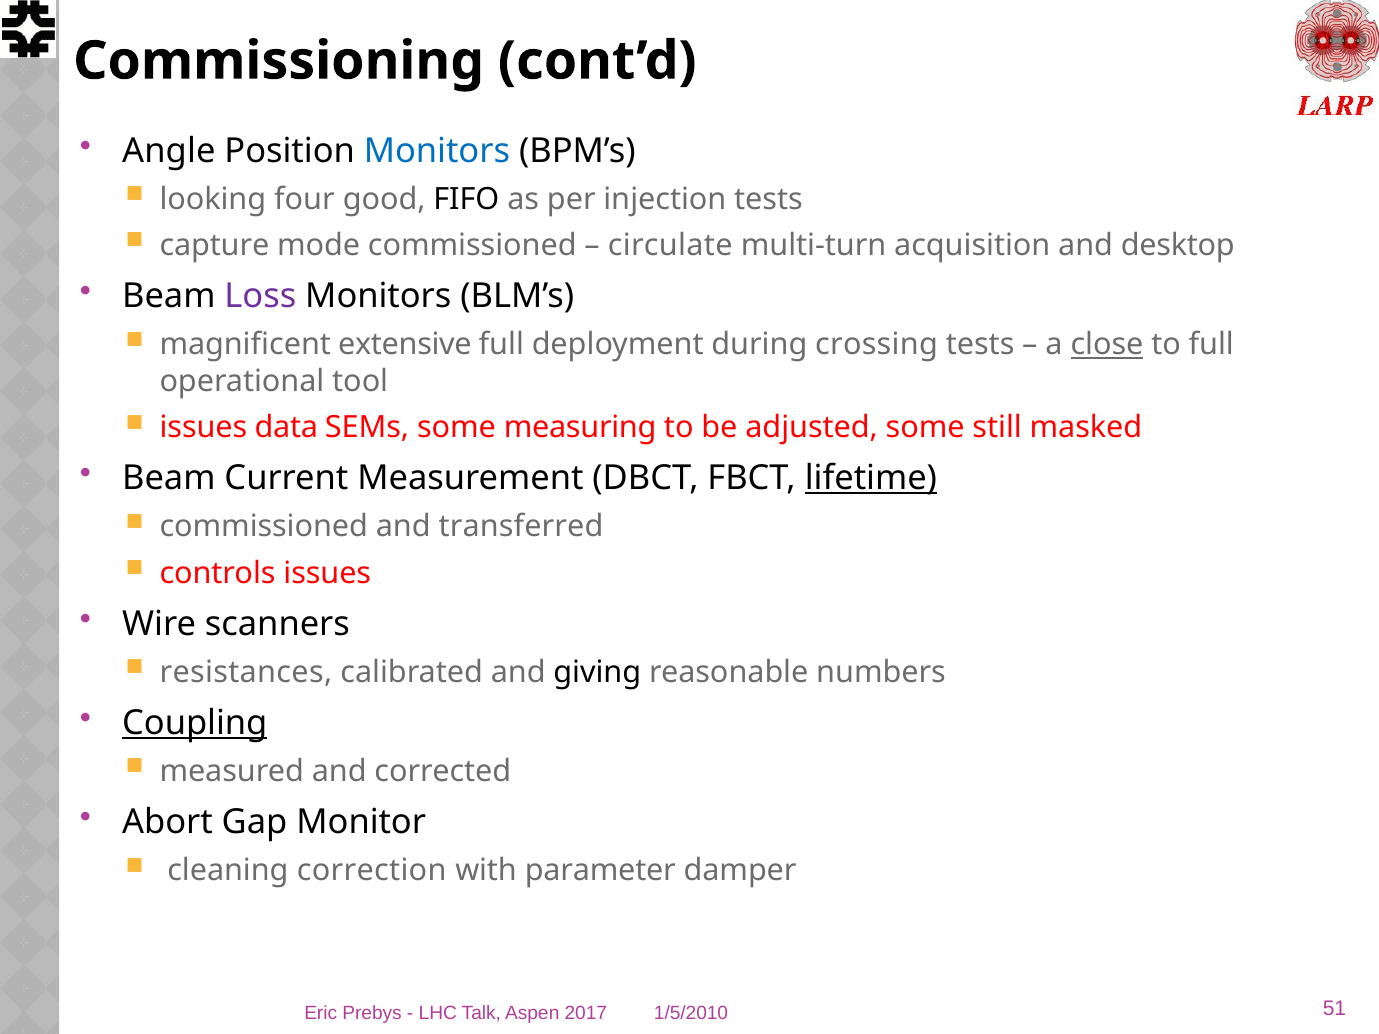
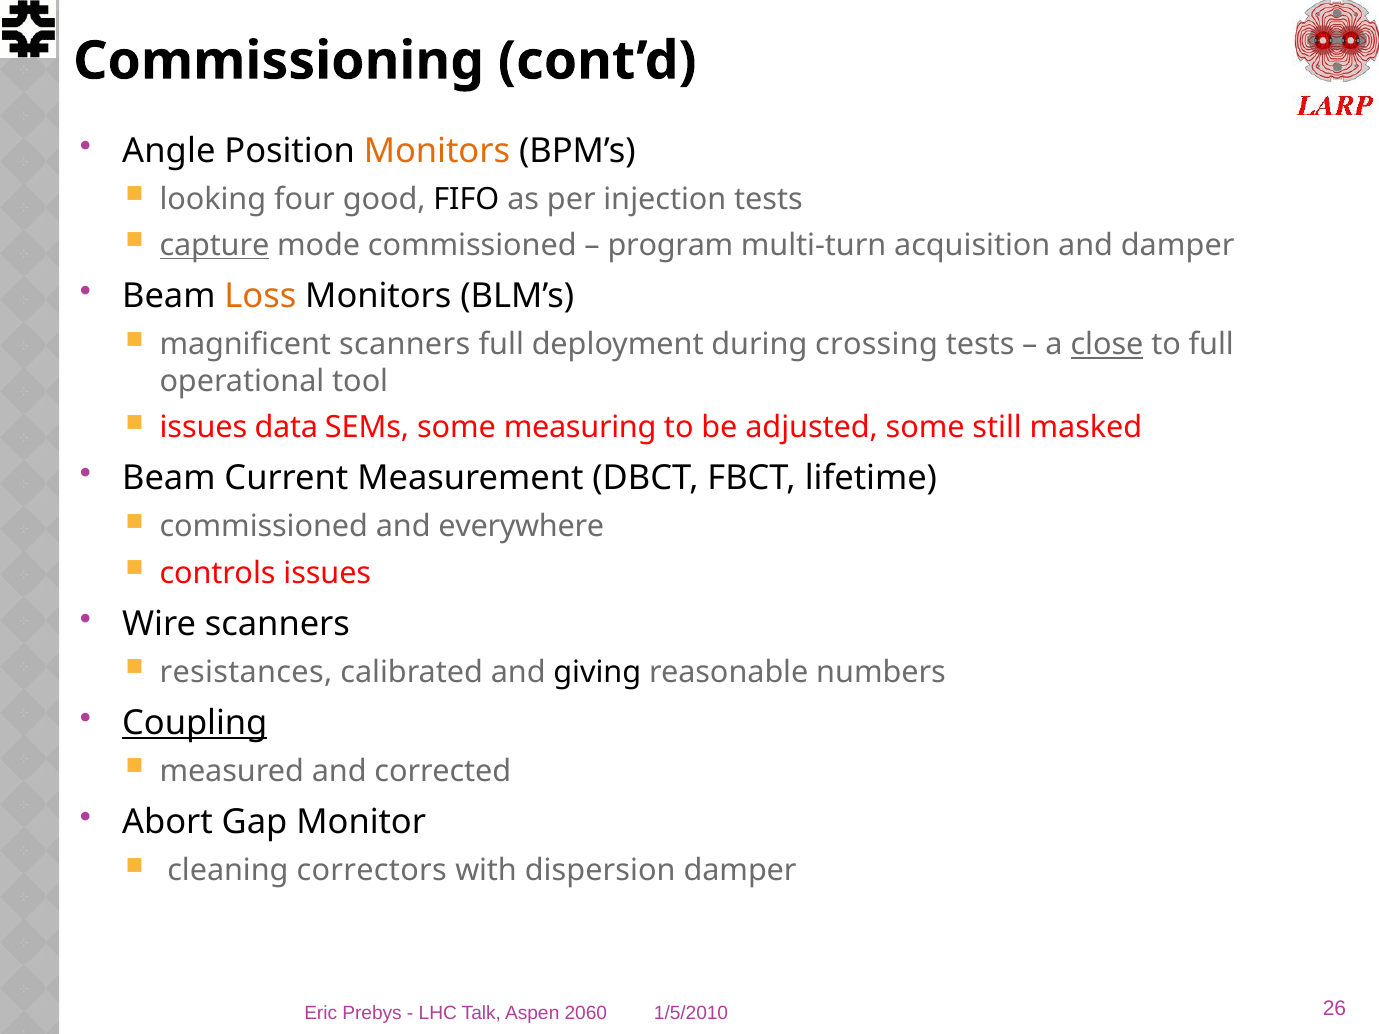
Monitors at (437, 151) colour: blue -> orange
capture underline: none -> present
circulate: circulate -> program
and desktop: desktop -> damper
Loss colour: purple -> orange
magnificent extensive: extensive -> scanners
lifetime underline: present -> none
transferred: transferred -> everywhere
correction: correction -> correctors
parameter: parameter -> dispersion
51: 51 -> 26
2017: 2017 -> 2060
